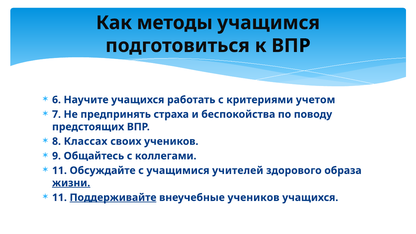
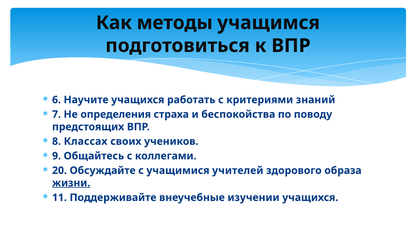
учетом: учетом -> знаний
предпринять: предпринять -> определения
11 at (59, 170): 11 -> 20
Поддерживайте underline: present -> none
внеучебные учеников: учеников -> изучении
